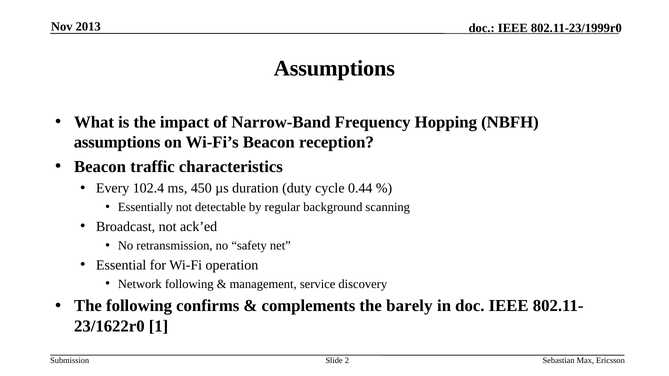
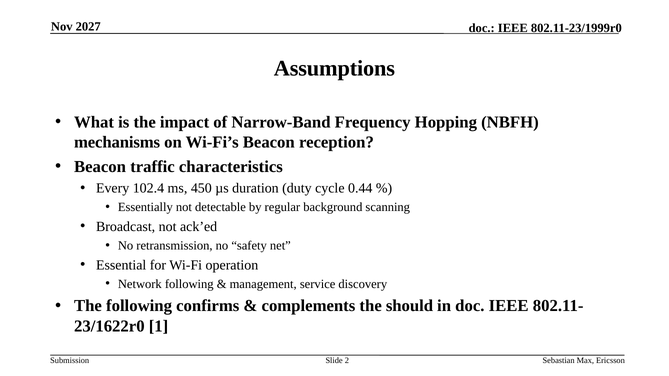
2013: 2013 -> 2027
assumptions at (117, 143): assumptions -> mechanisms
barely: barely -> should
